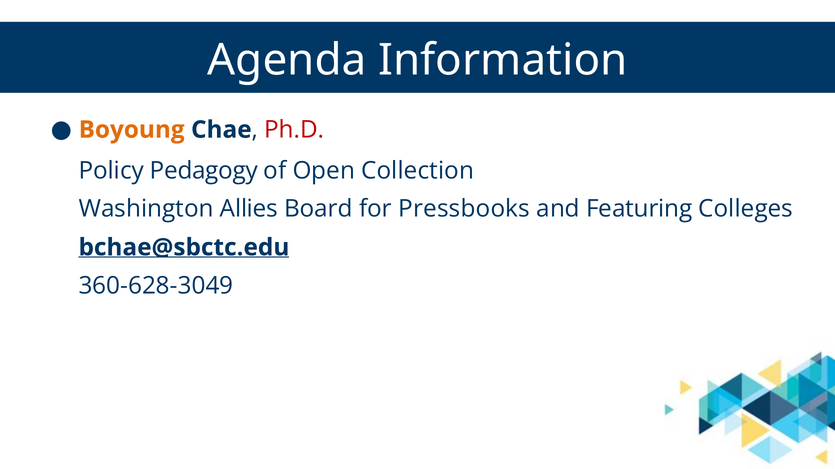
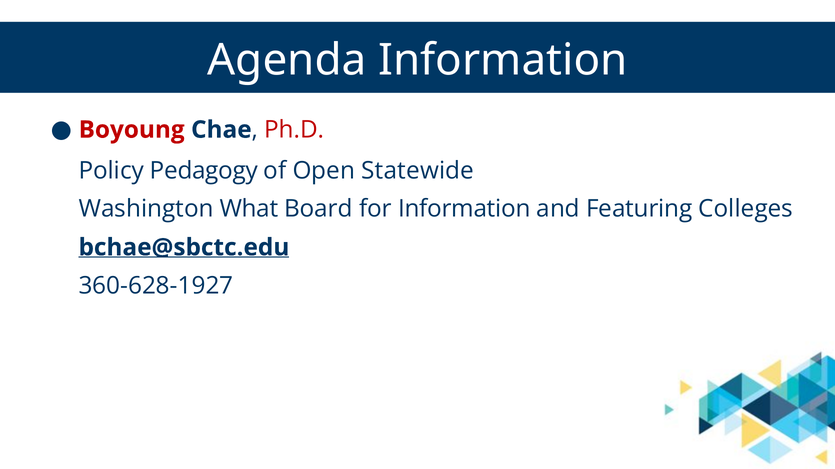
Boyoung colour: orange -> red
Collection: Collection -> Statewide
Allies: Allies -> What
for Pressbooks: Pressbooks -> Information
360-628-3049: 360-628-3049 -> 360-628-1927
